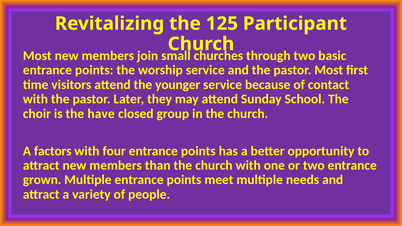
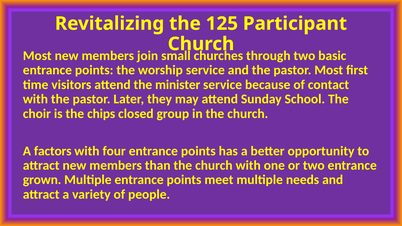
younger: younger -> minister
have: have -> chips
